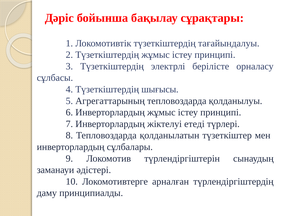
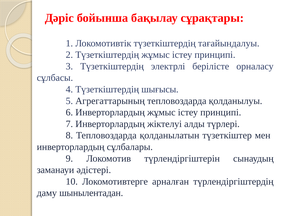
етеді: етеді -> алды
принципиалды: принципиалды -> шынылентадан
